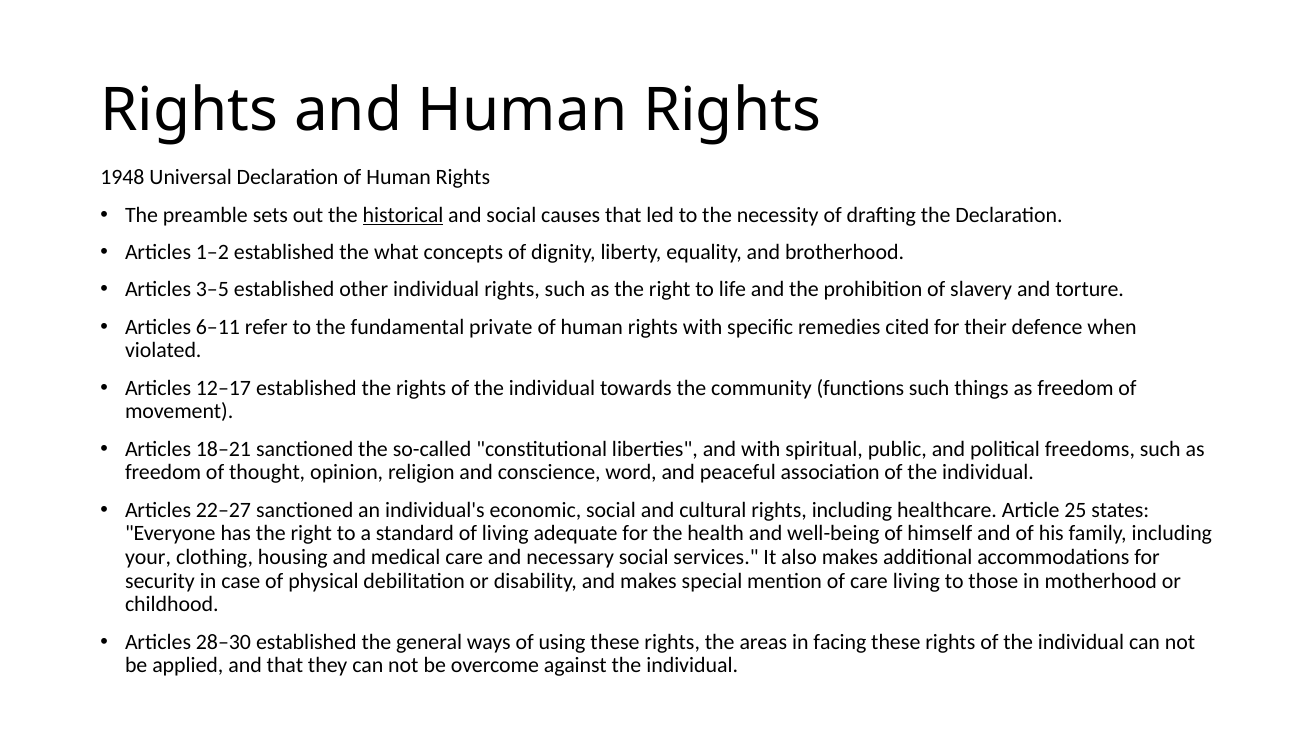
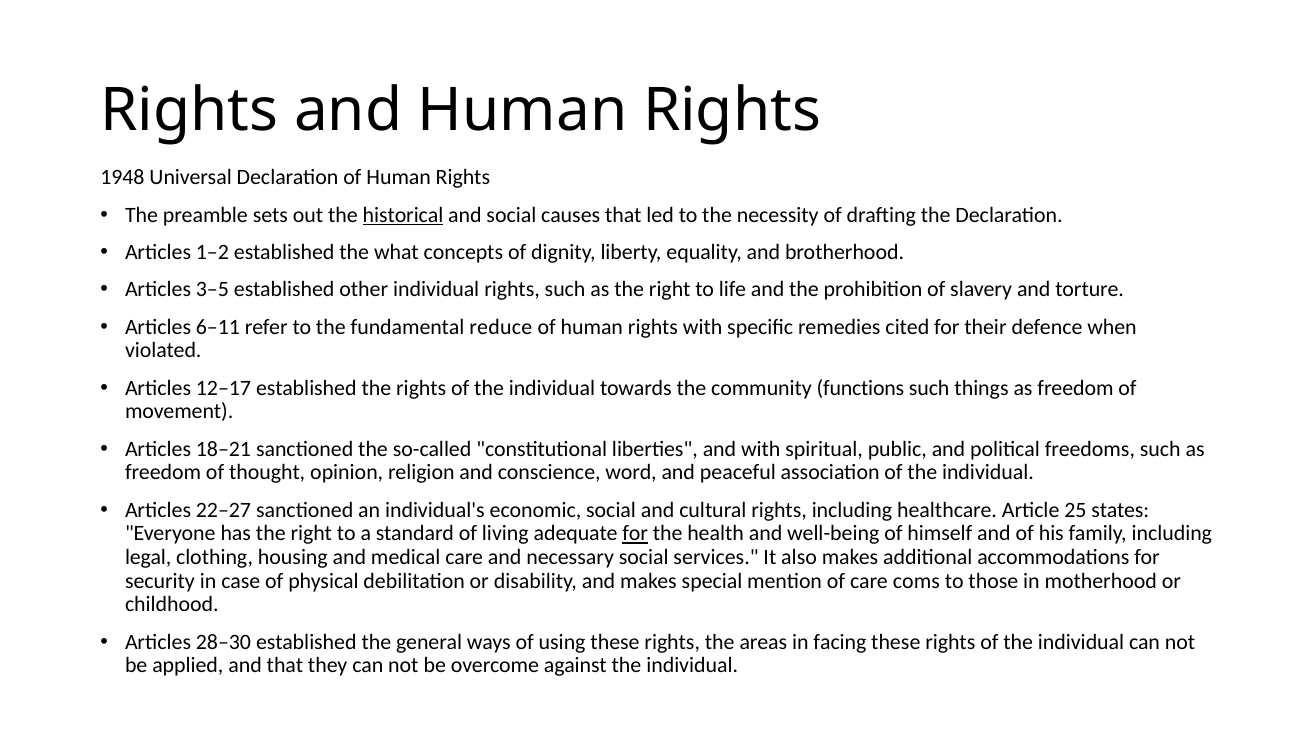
private: private -> reduce
for at (635, 534) underline: none -> present
your: your -> legal
care living: living -> coms
